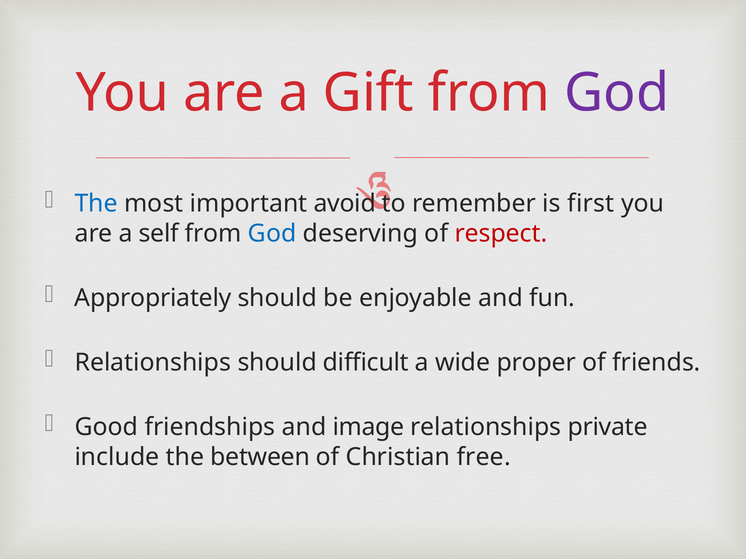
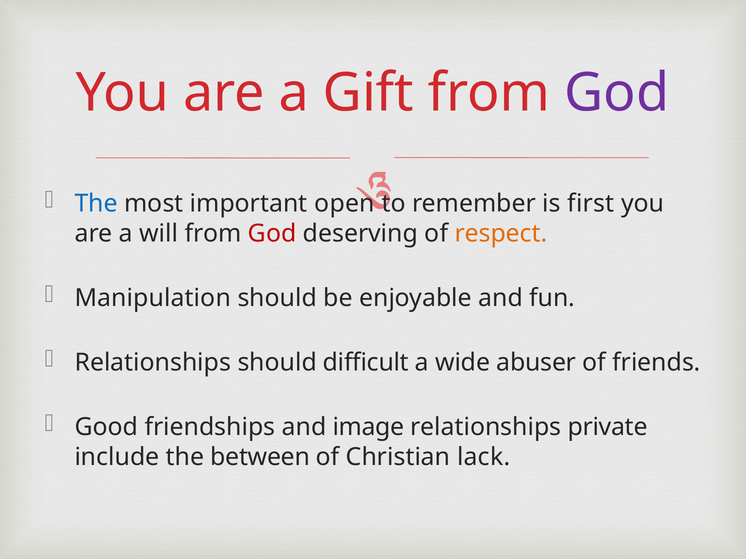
avoid: avoid -> open
self: self -> will
God at (272, 234) colour: blue -> red
respect colour: red -> orange
Appropriately: Appropriately -> Manipulation
proper: proper -> abuser
free: free -> lack
